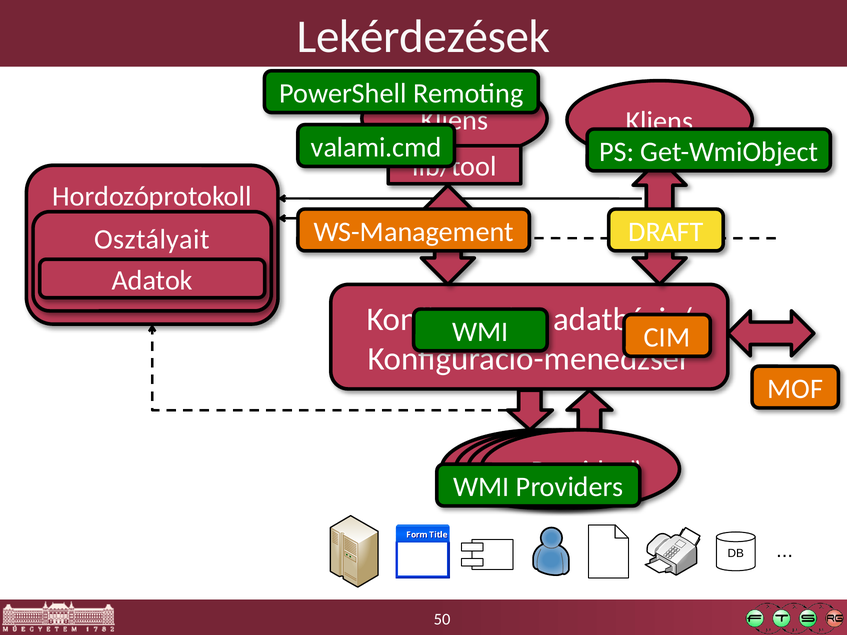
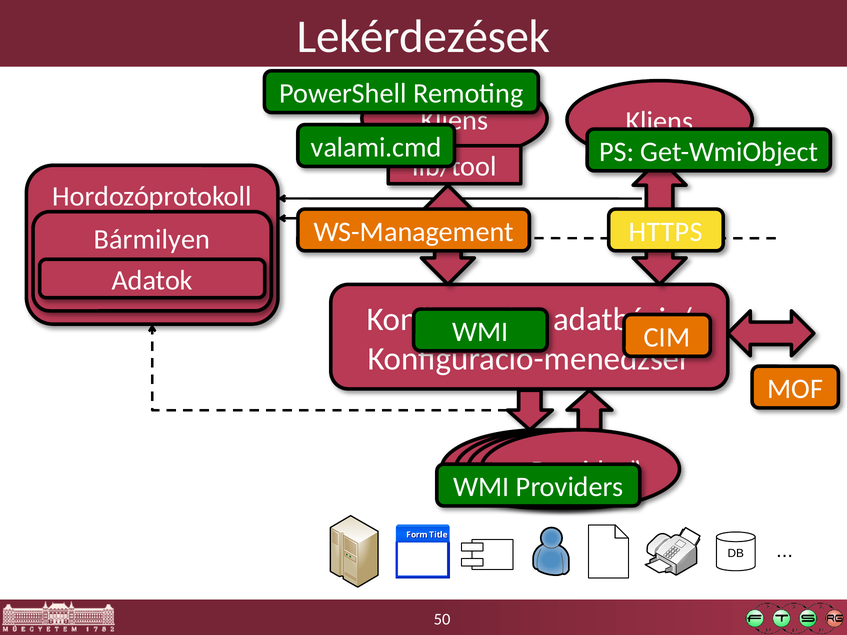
DRAFT: DRAFT -> HTTPS
Osztályait: Osztályait -> Bármilyen
